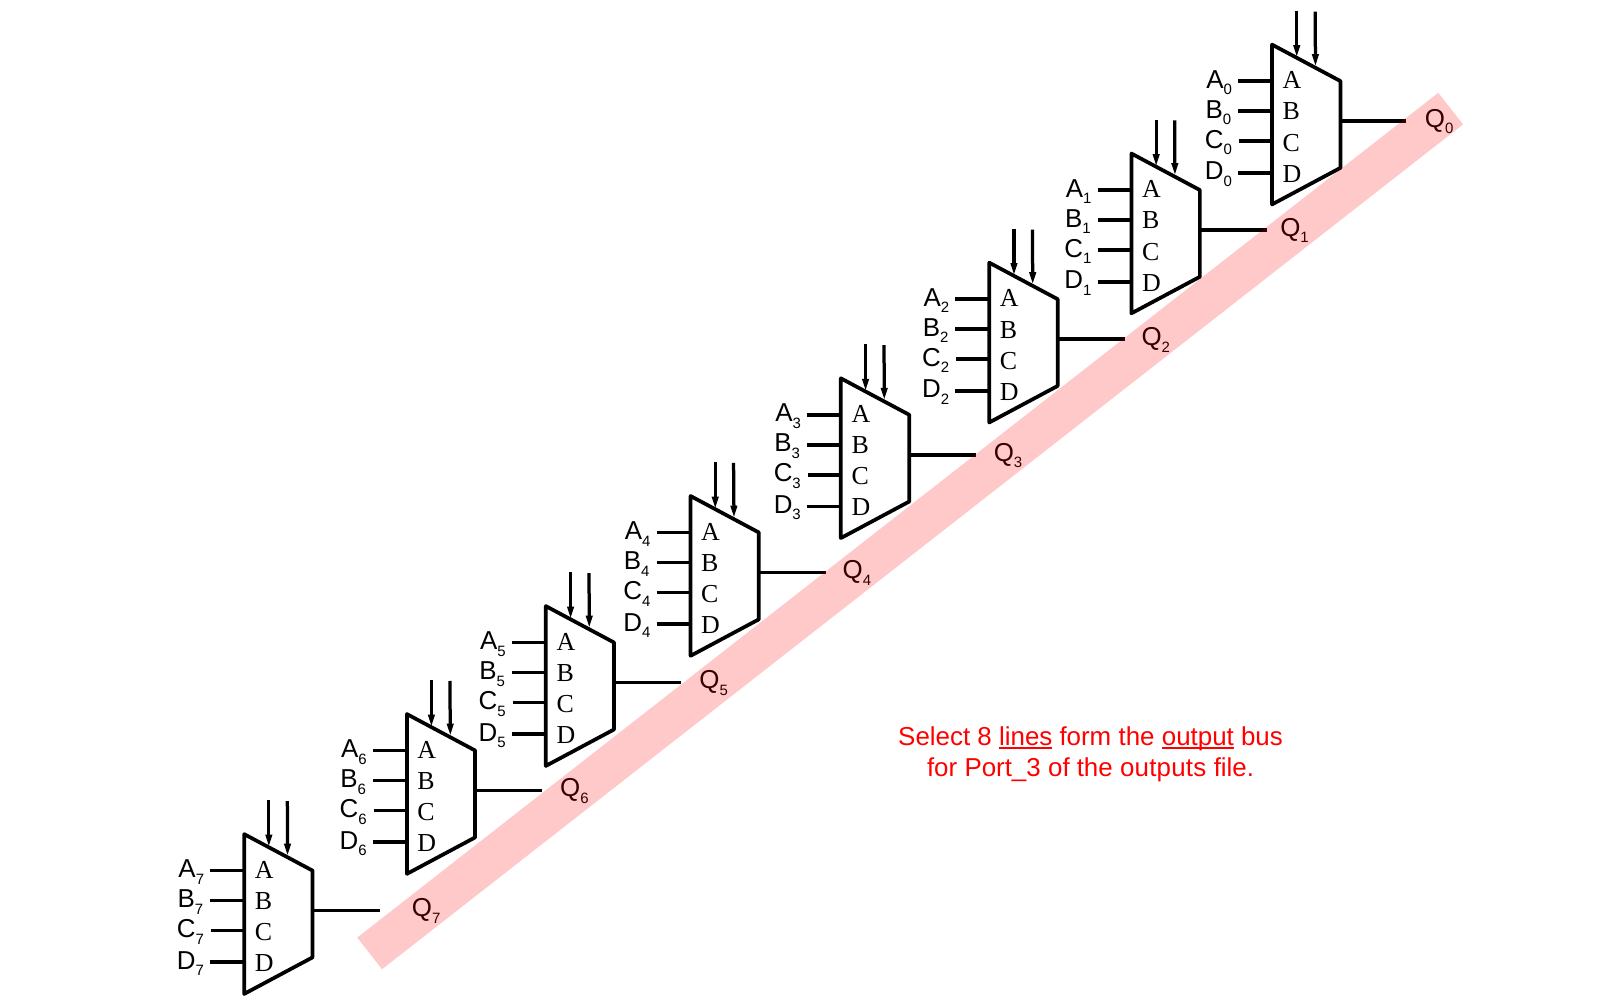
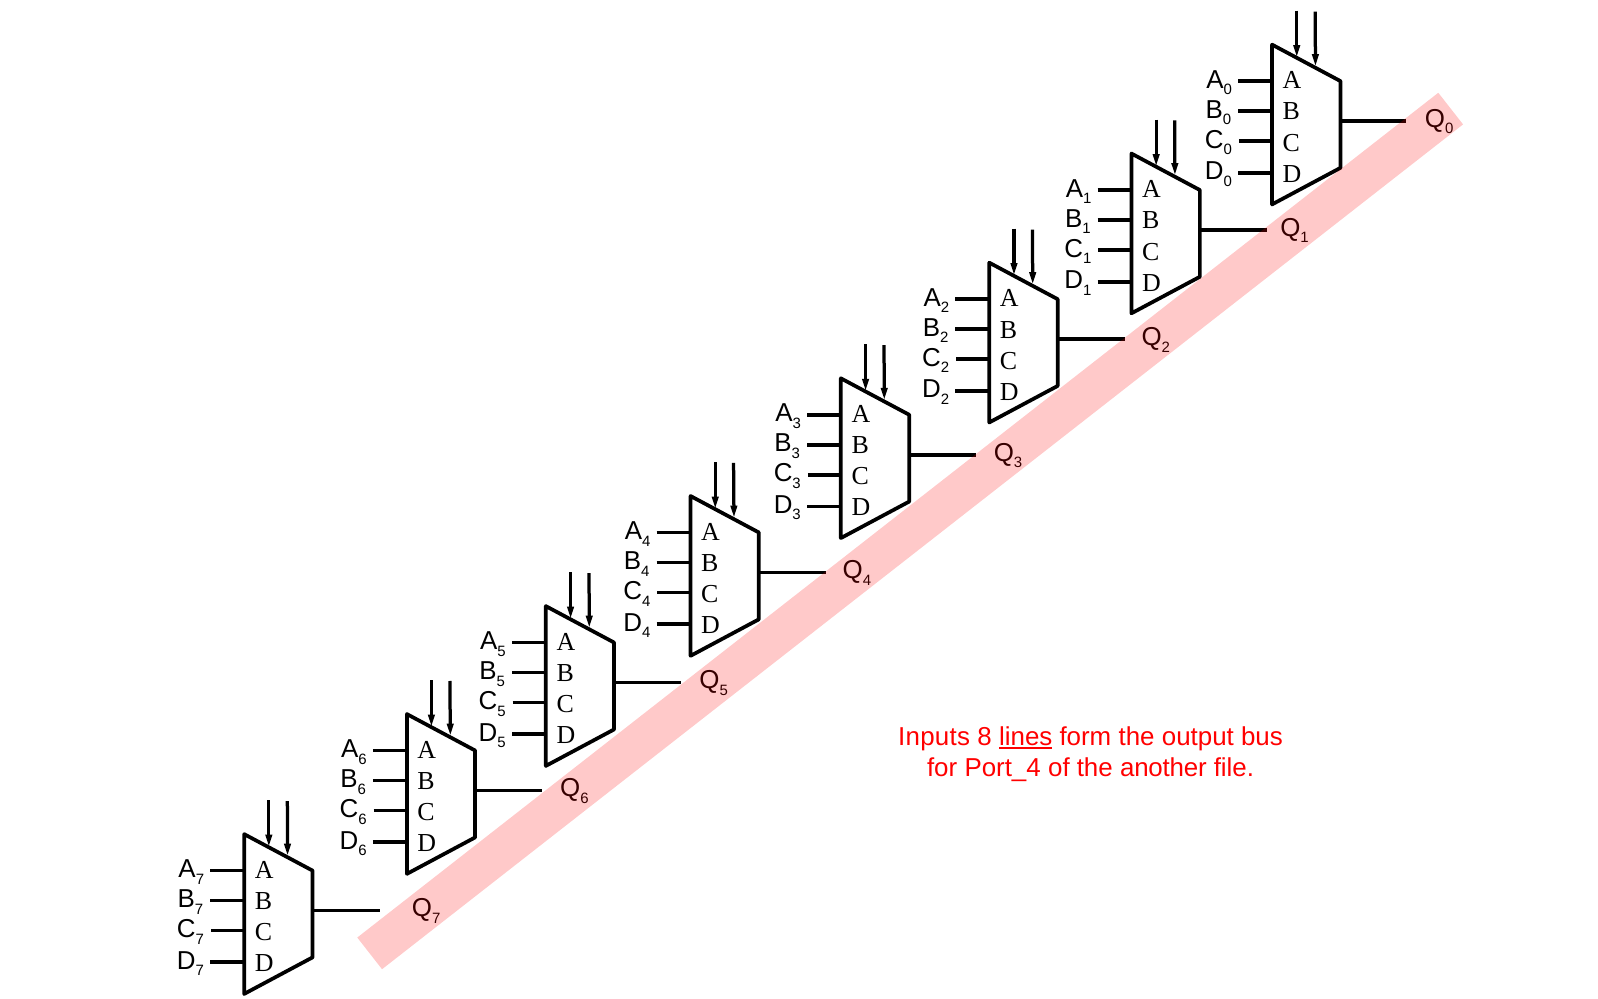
Select: Select -> Inputs
output underline: present -> none
Port_3: Port_3 -> Port_4
outputs: outputs -> another
